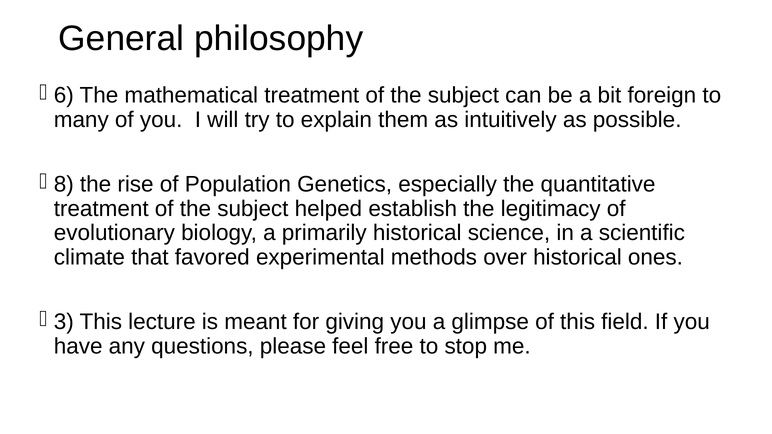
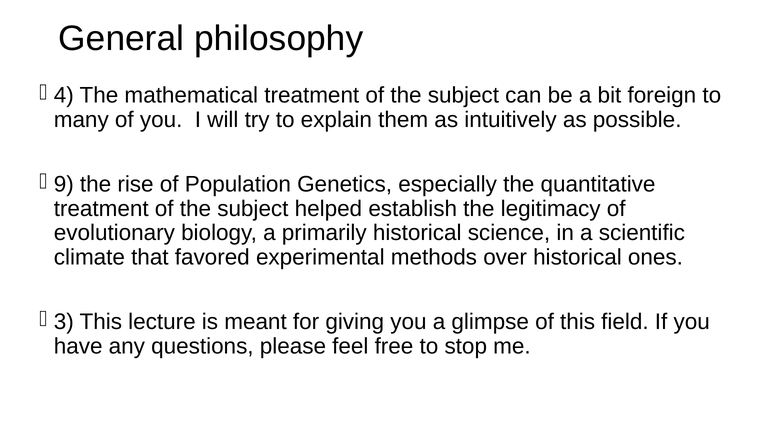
6: 6 -> 4
8: 8 -> 9
